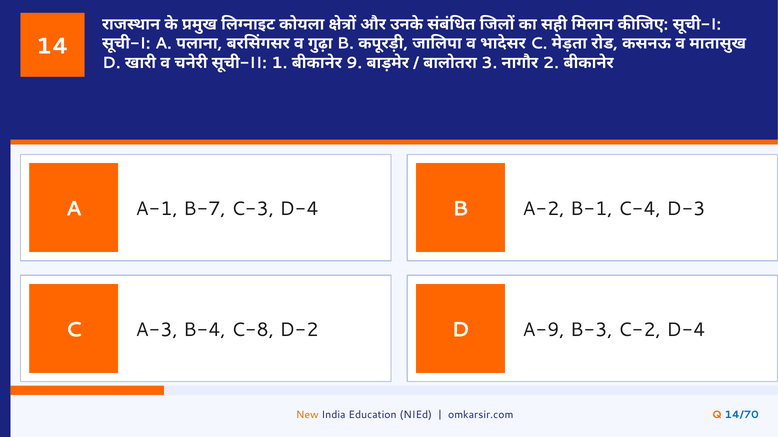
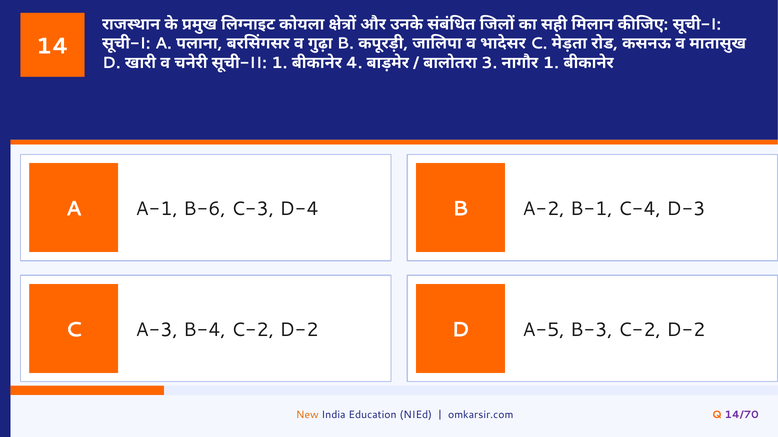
9: 9 -> 4
2 at (551, 63): 2 -> 1
B-7: B-7 -> B-6
B-4 C-8: C-8 -> C-2
A-9: A-9 -> A-5
B-3 C-2 D-4: D-4 -> D-2
14/70 colour: blue -> purple
